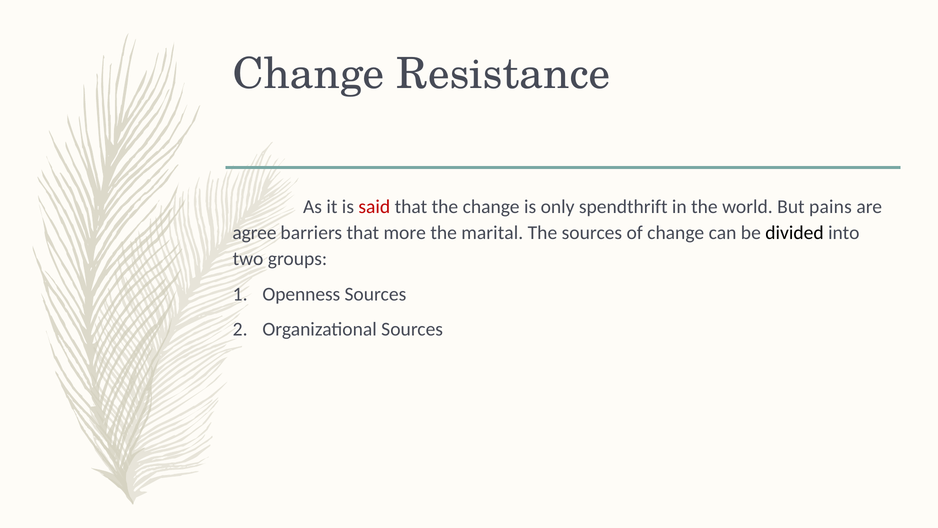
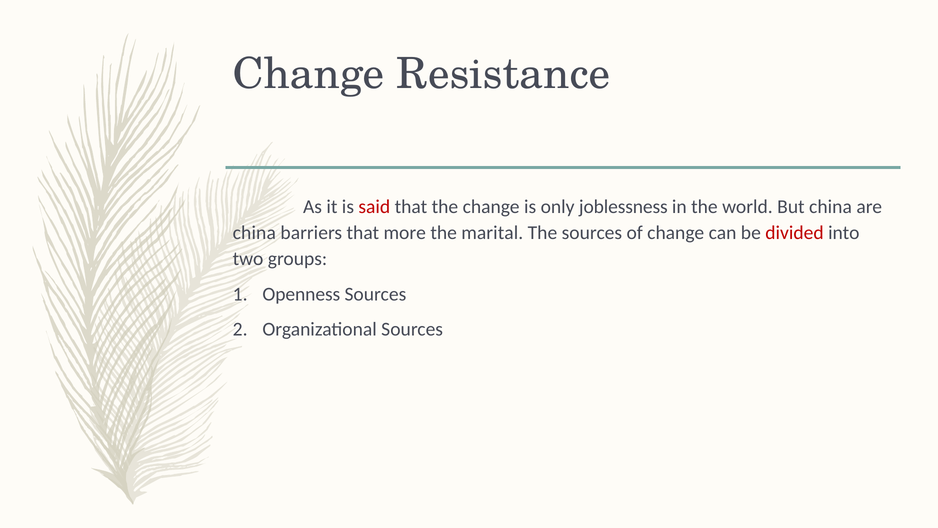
spendthrift: spendthrift -> joblessness
But pains: pains -> china
agree at (254, 233): agree -> china
divided colour: black -> red
